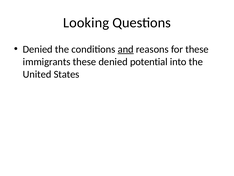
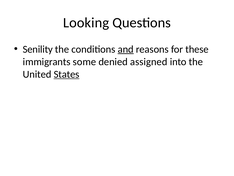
Denied at (38, 49): Denied -> Senility
immigrants these: these -> some
potential: potential -> assigned
States underline: none -> present
